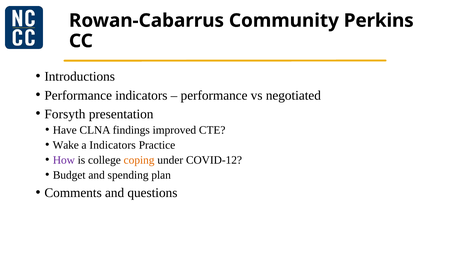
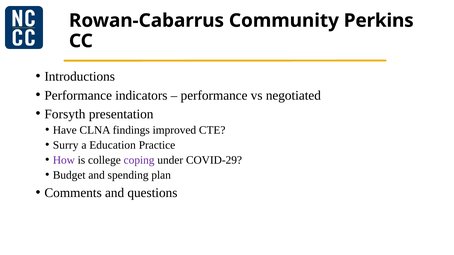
Wake: Wake -> Surry
a Indicators: Indicators -> Education
coping colour: orange -> purple
COVID-12: COVID-12 -> COVID-29
